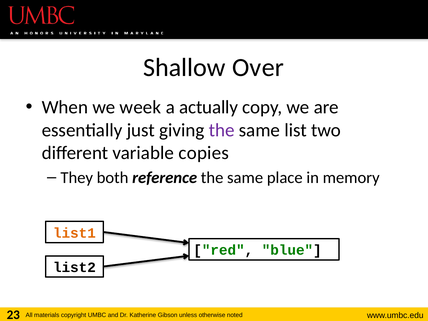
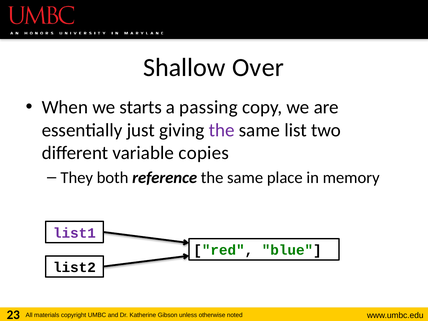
week: week -> starts
actually: actually -> passing
list1 colour: orange -> purple
